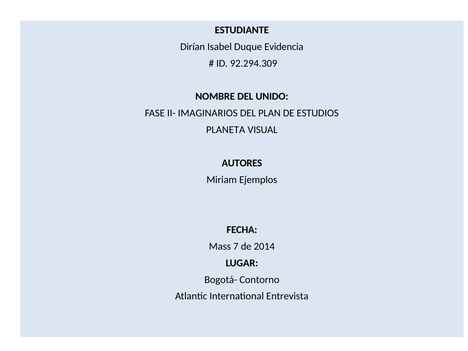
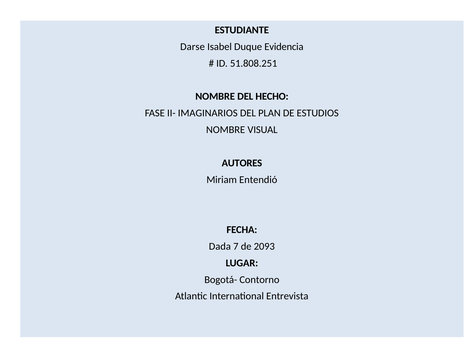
Dirían: Dirían -> Darse
92.294.309: 92.294.309 -> 51.808.251
UNIDO: UNIDO -> HECHO
PLANETA at (226, 130): PLANETA -> NOMBRE
Ejemplos: Ejemplos -> Entendió
Mass: Mass -> Dada
2014: 2014 -> 2093
